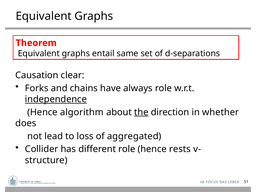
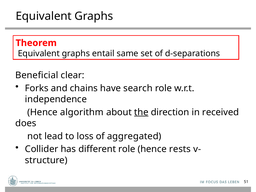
Causation: Causation -> Beneficial
always: always -> search
independence underline: present -> none
whether: whether -> received
